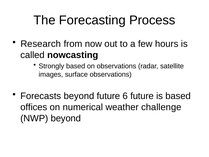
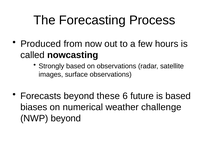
Research: Research -> Produced
beyond future: future -> these
offices: offices -> biases
